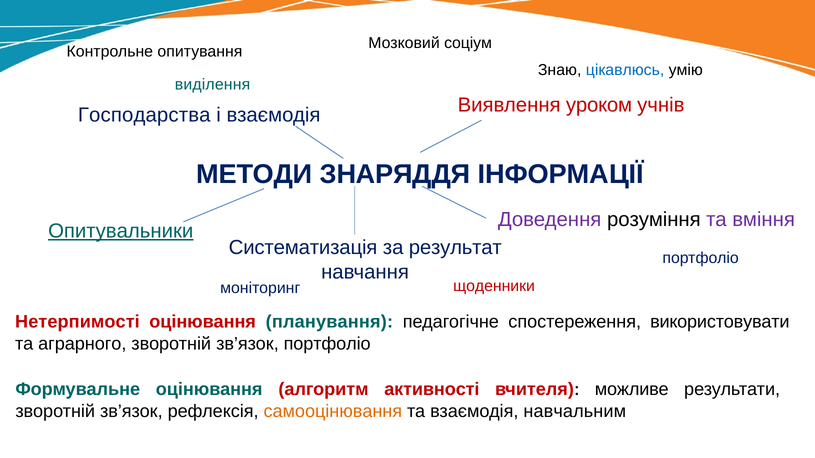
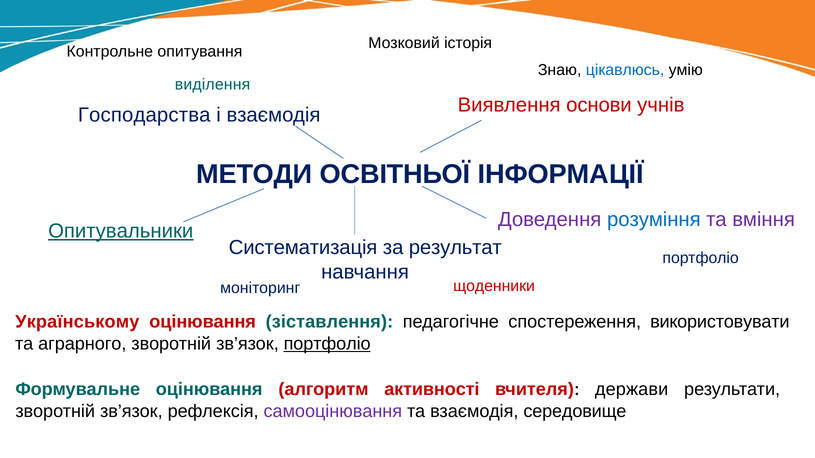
соціум: соціум -> історія
уроком: уроком -> основи
ЗНАРЯДДЯ: ЗНАРЯДДЯ -> ОСВІТНЬОЇ
розуміння colour: black -> blue
Нетерпимості: Нетерпимості -> Українському
планування: планування -> зіставлення
портфоліо at (327, 344) underline: none -> present
можливе: можливе -> держави
самооцінювання colour: orange -> purple
навчальним: навчальним -> середовище
